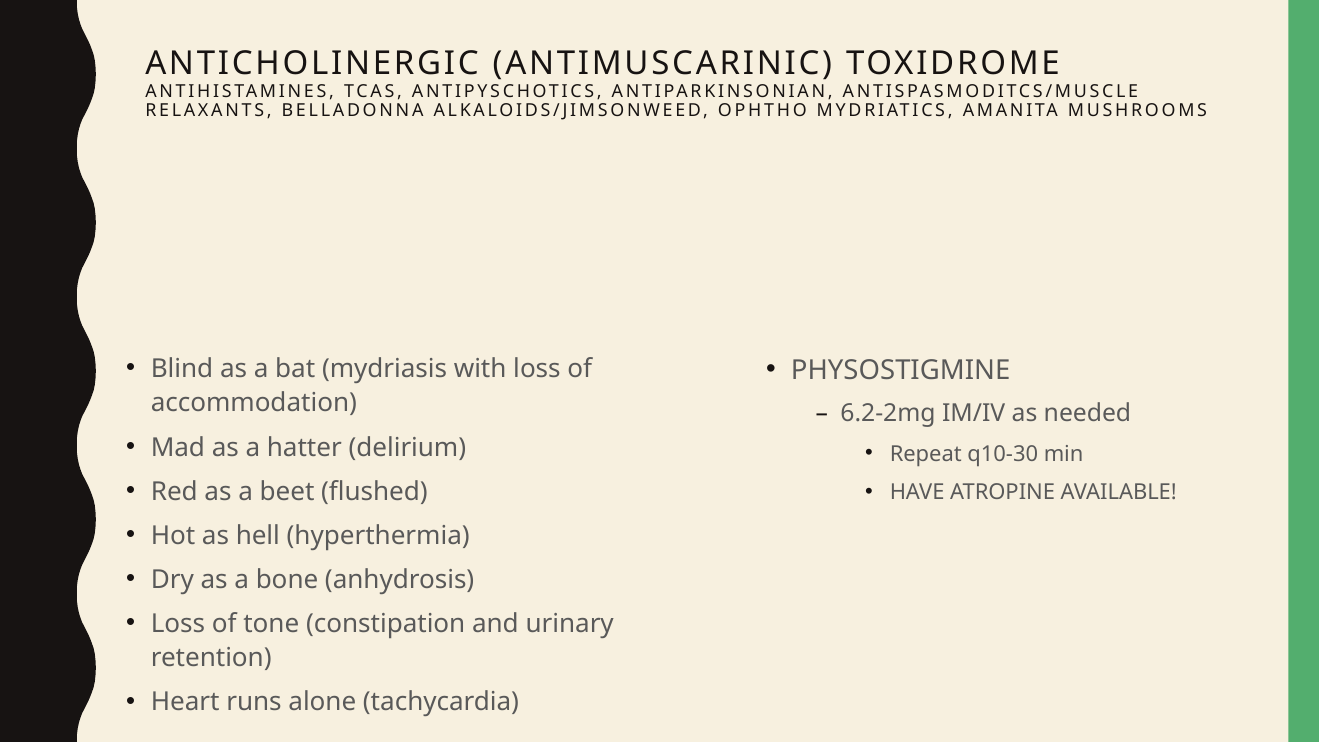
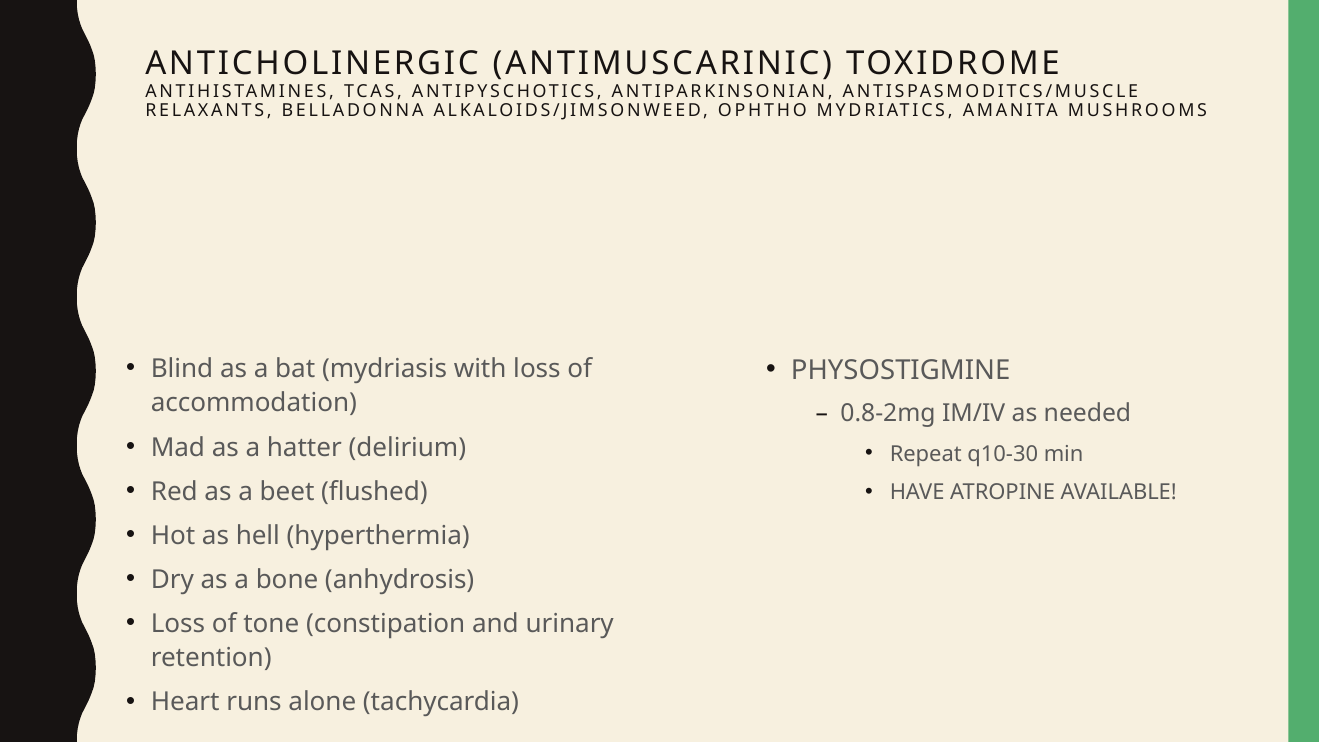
6.2-2mg: 6.2-2mg -> 0.8-2mg
